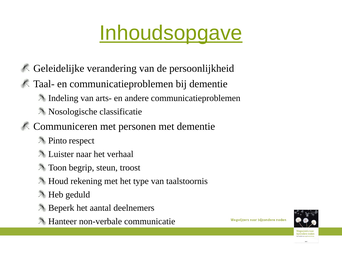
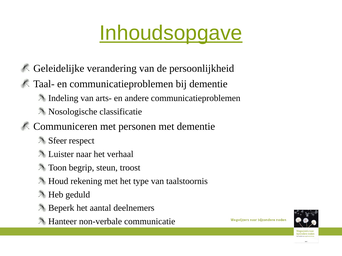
Pinto: Pinto -> Sfeer
